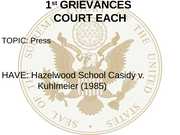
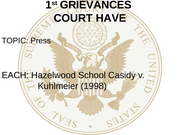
EACH: EACH -> HAVE
HAVE: HAVE -> EACH
1985: 1985 -> 1998
